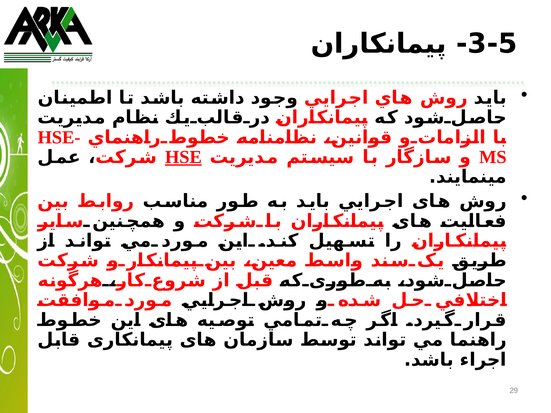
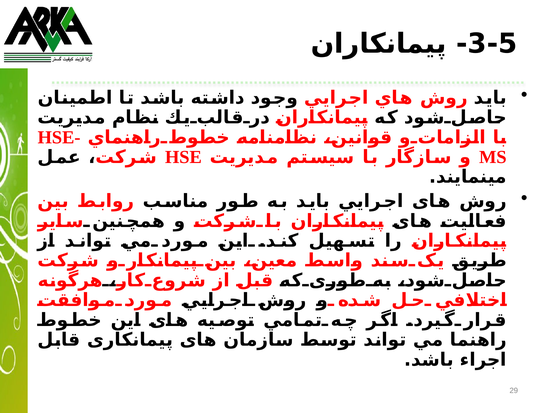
HSE underline: present -> none
